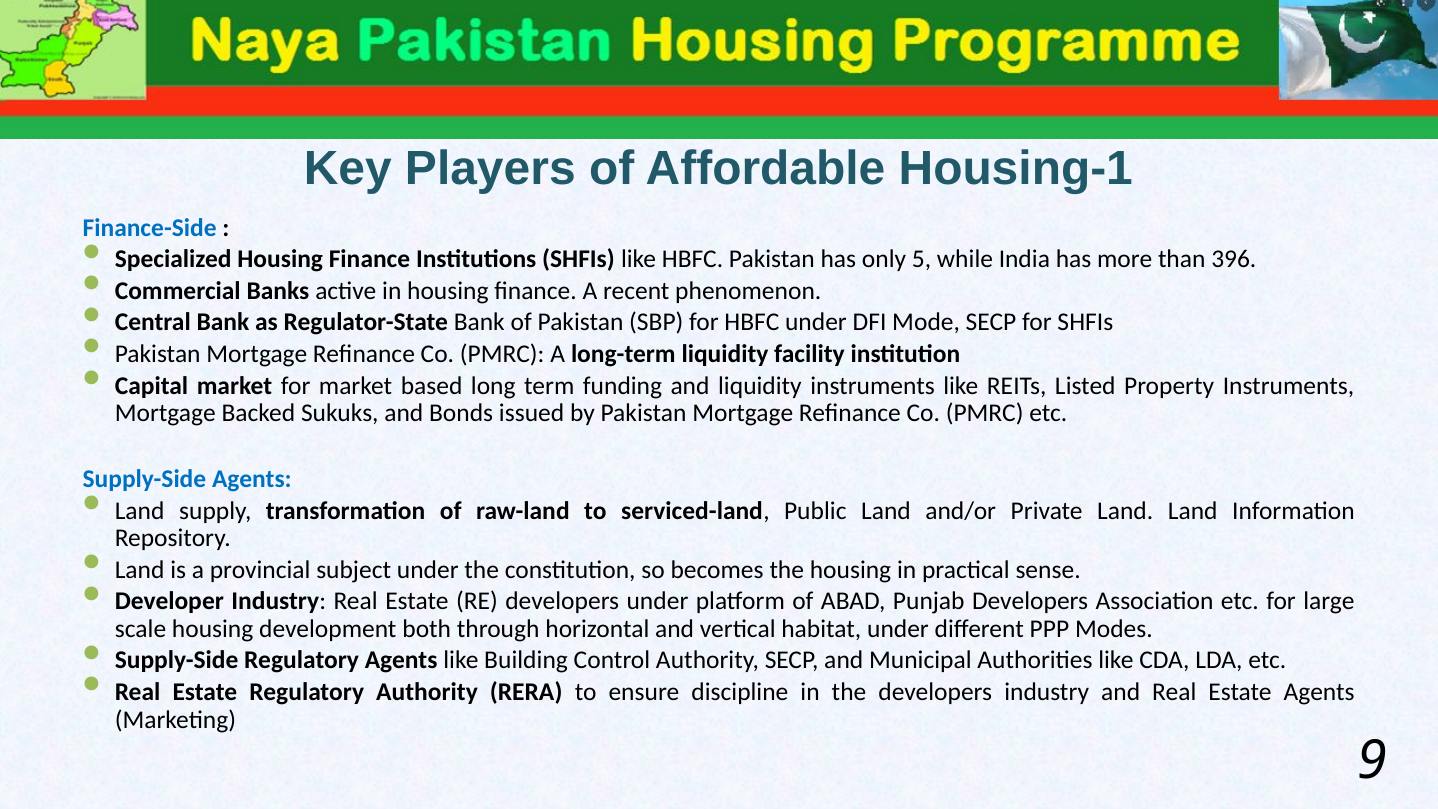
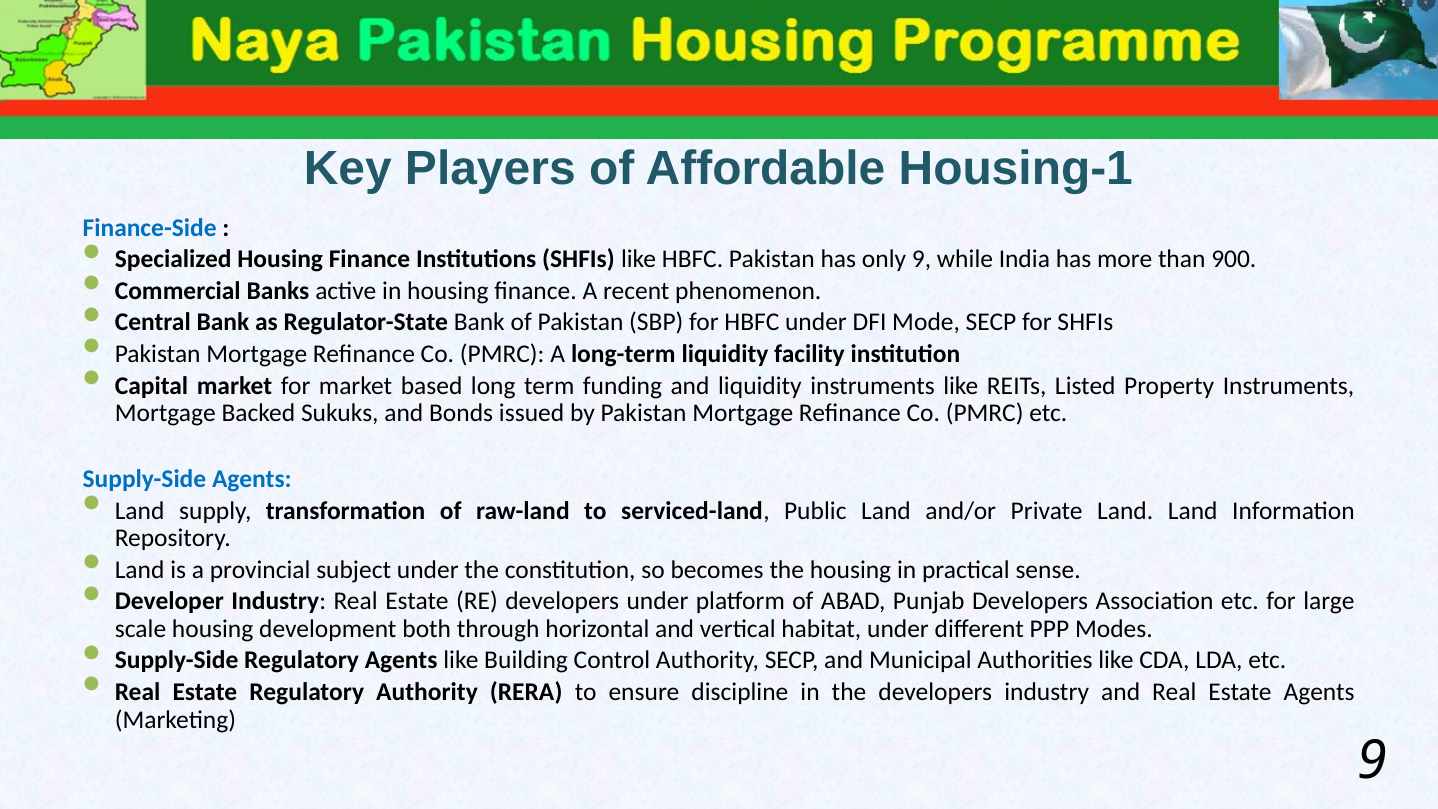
only 5: 5 -> 9
396: 396 -> 900
